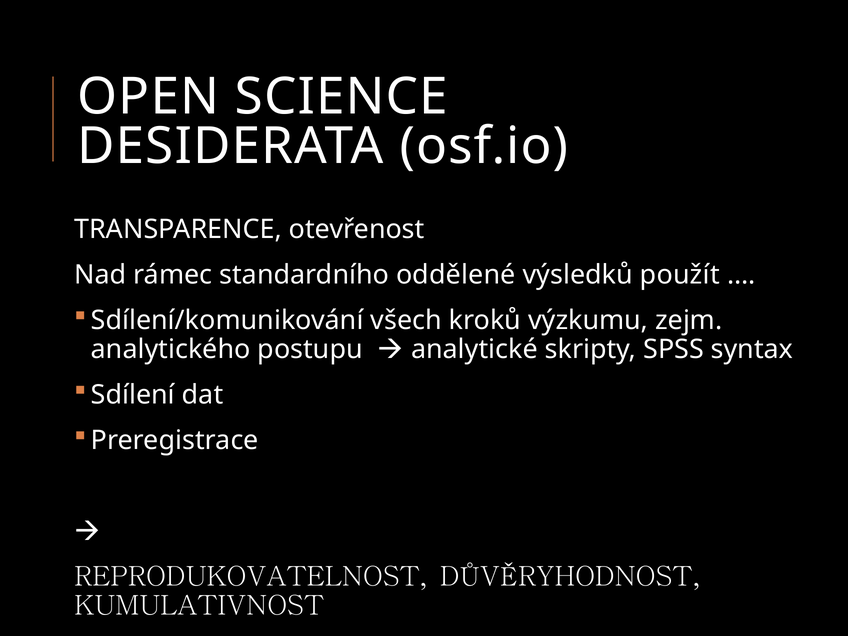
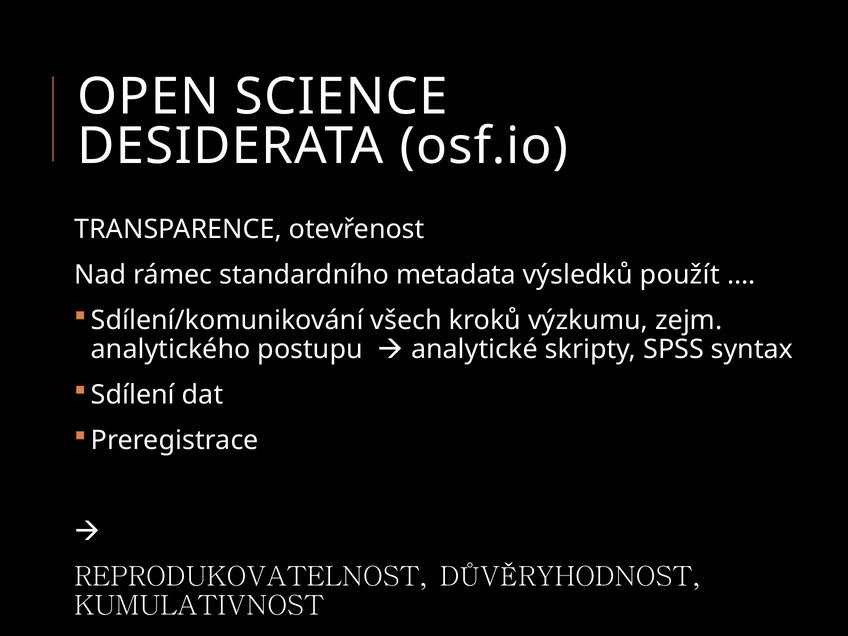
oddělené: oddělené -> metadata
